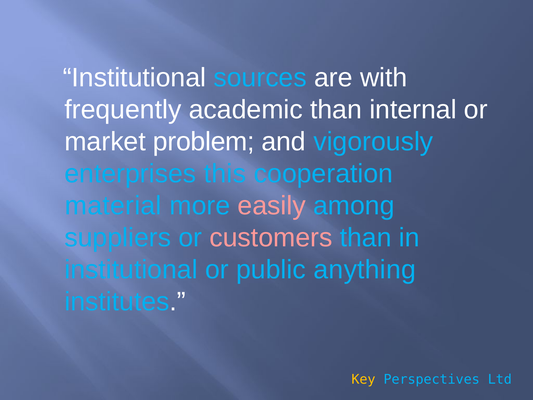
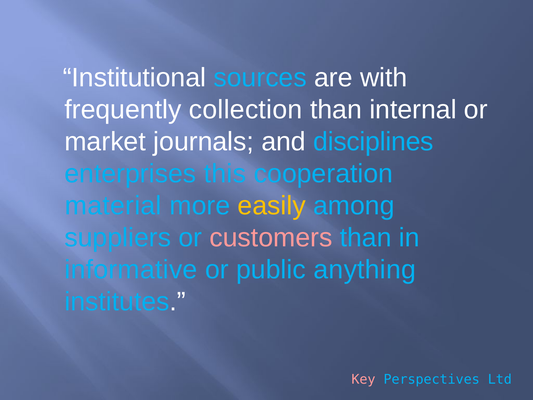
academic: academic -> collection
problem: problem -> journals
vigorously: vigorously -> disciplines
easily colour: pink -> yellow
institutional at (131, 270): institutional -> informative
Key colour: yellow -> pink
